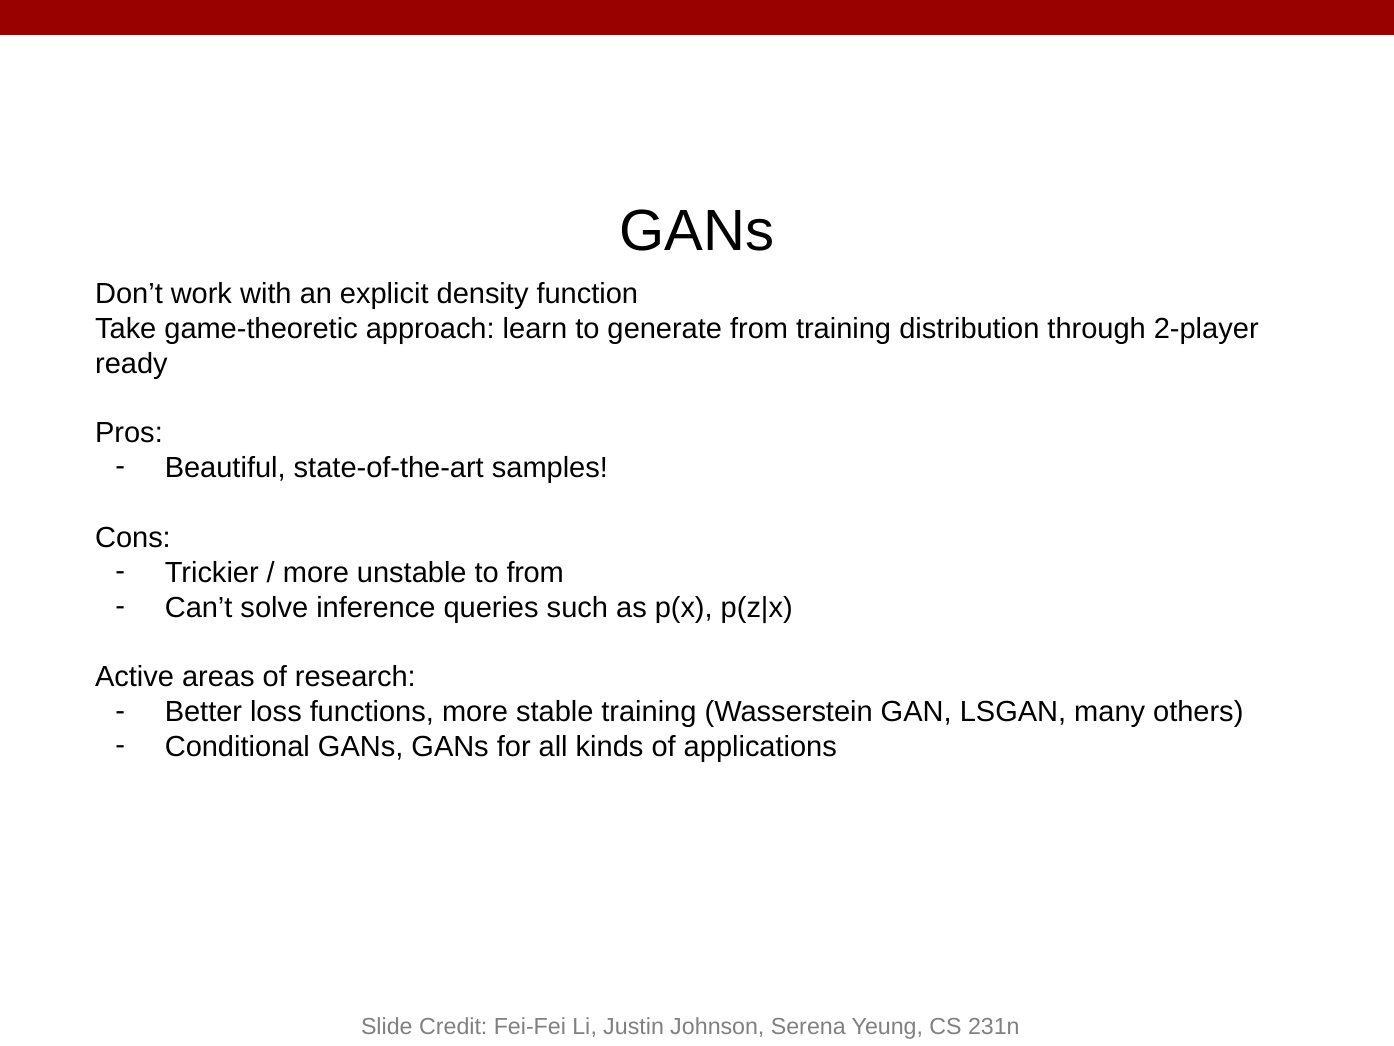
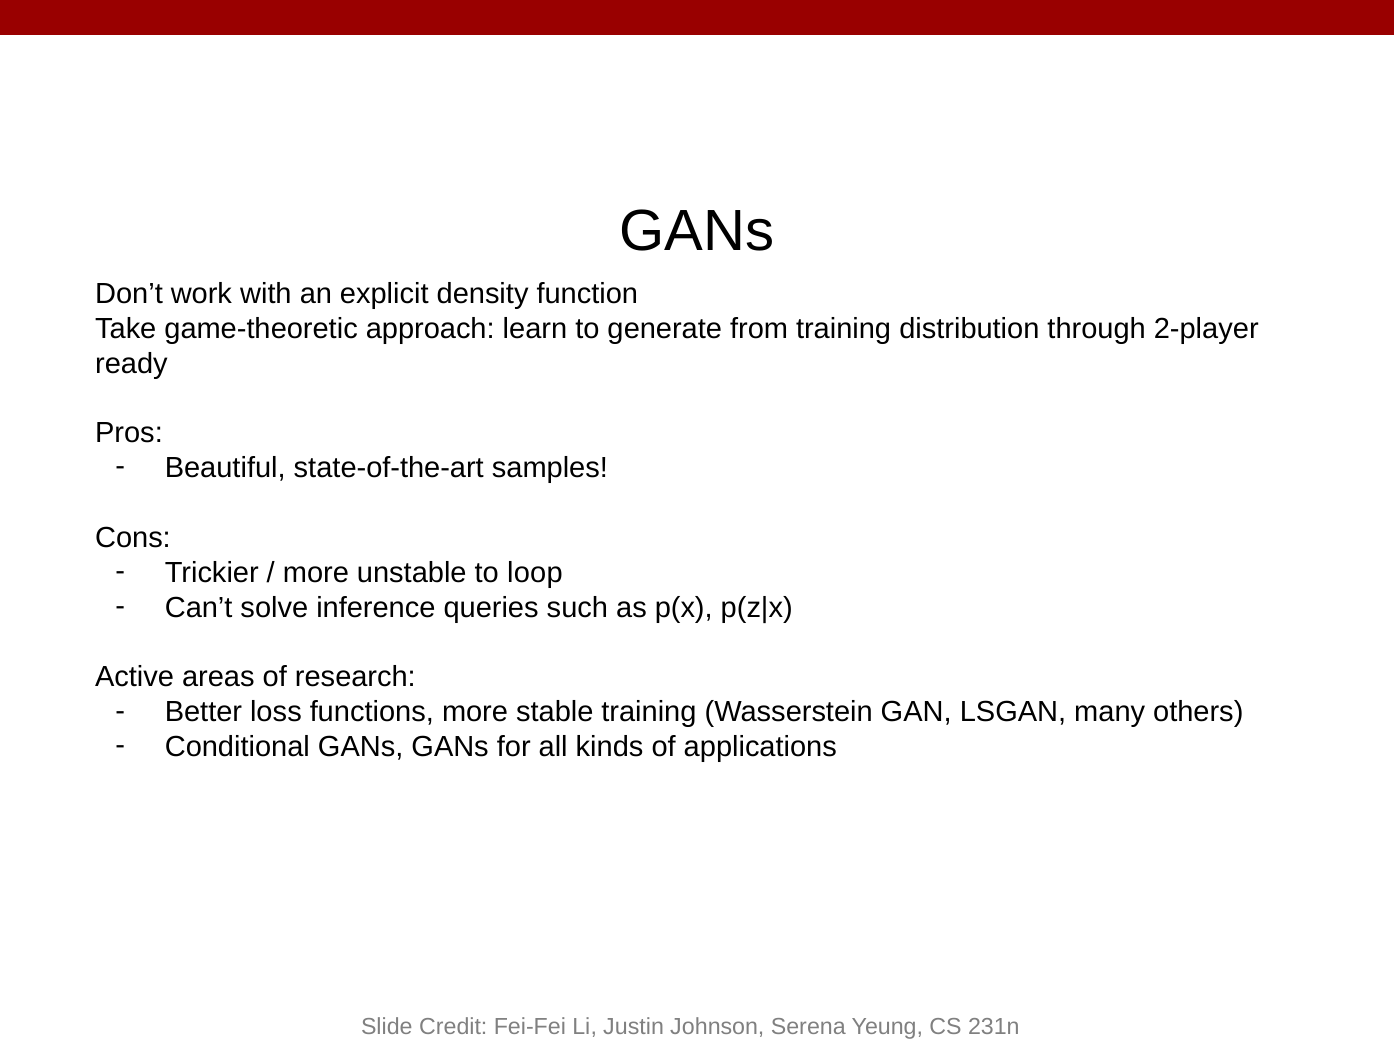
to from: from -> loop
